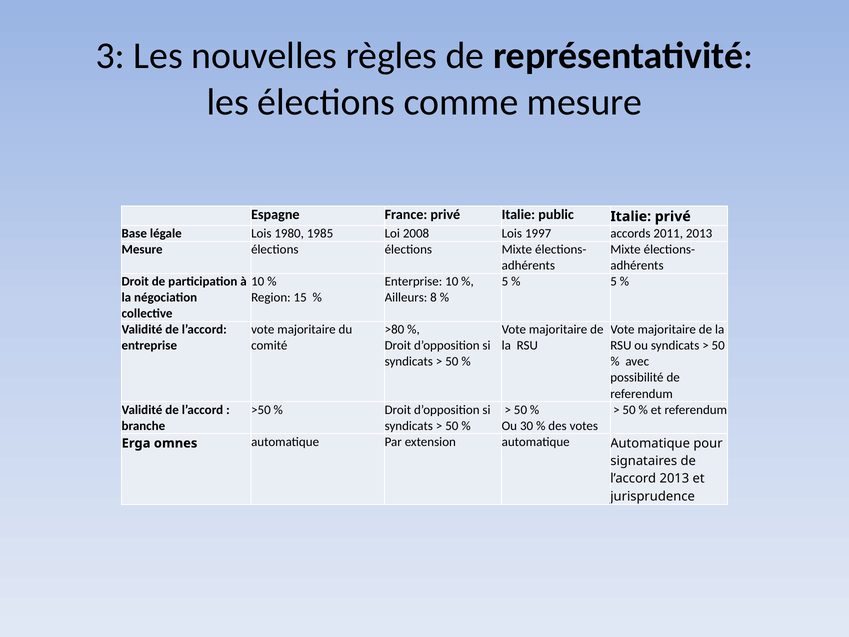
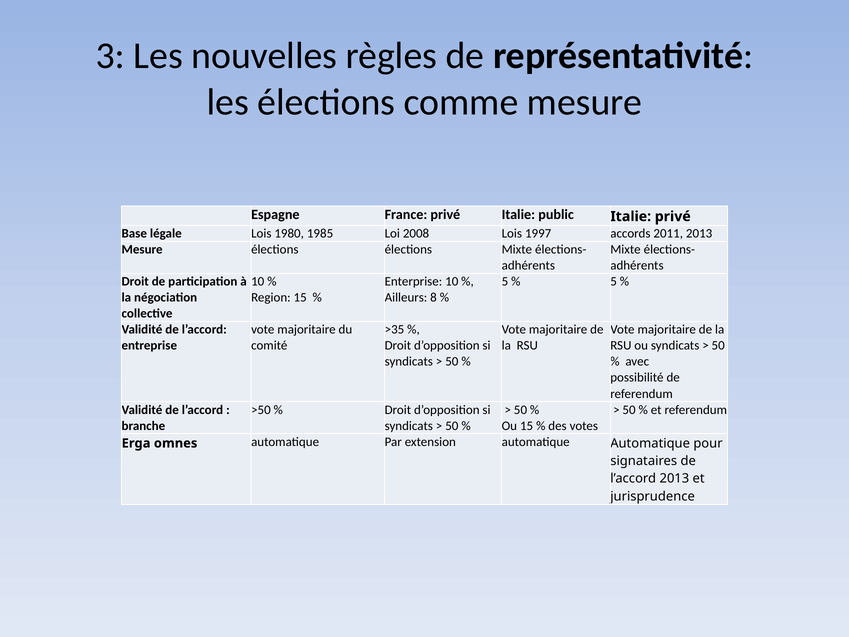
>80: >80 -> >35
Ou 30: 30 -> 15
